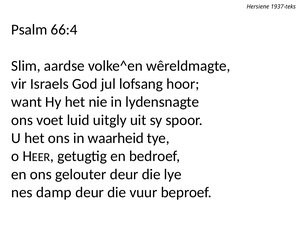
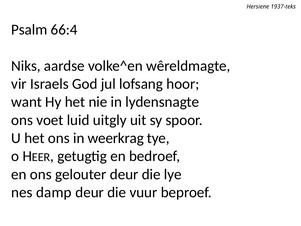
Slim: Slim -> Niks
waarheid: waarheid -> weerkrag
